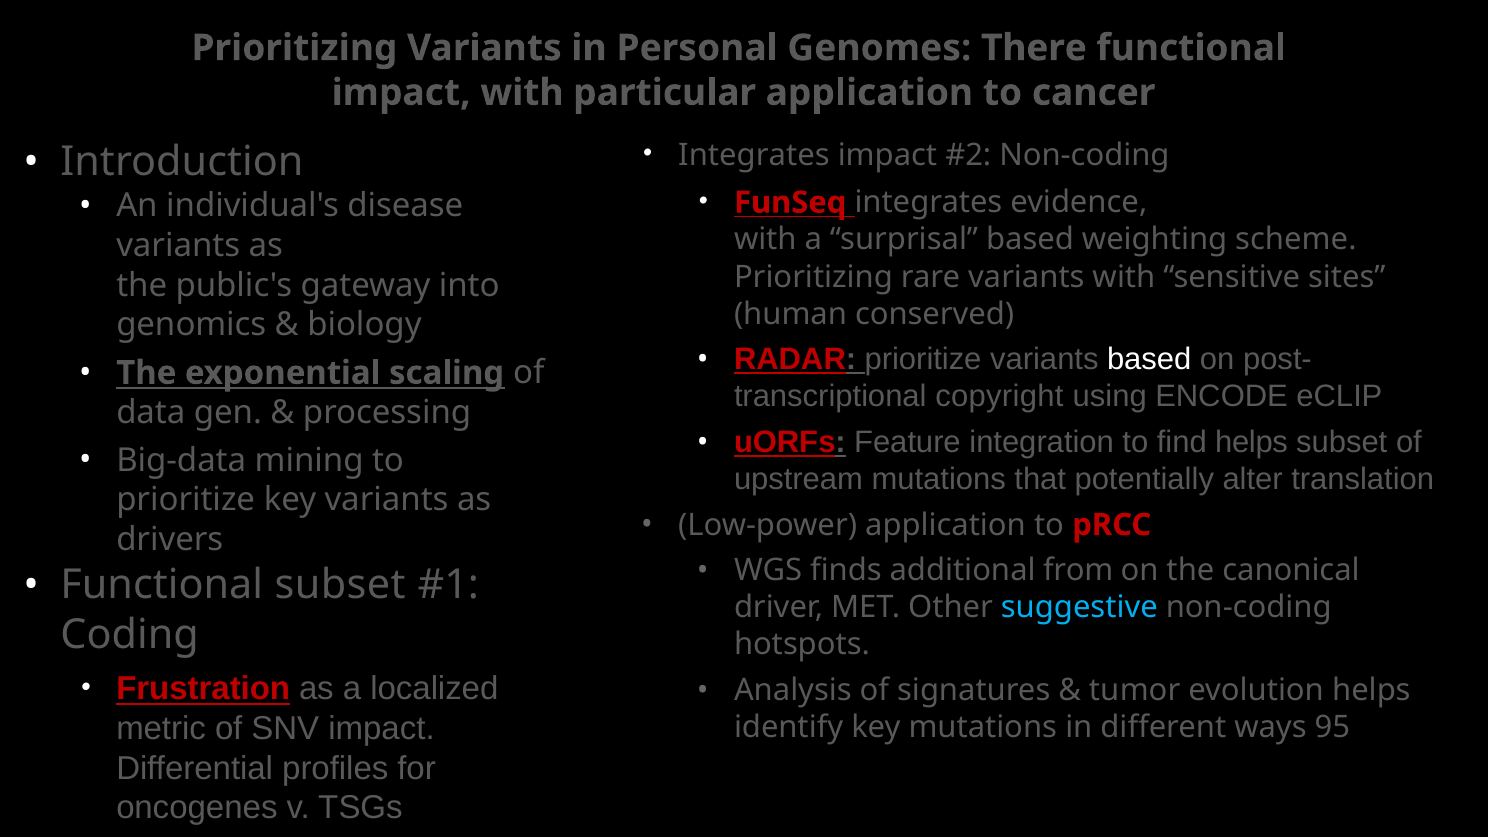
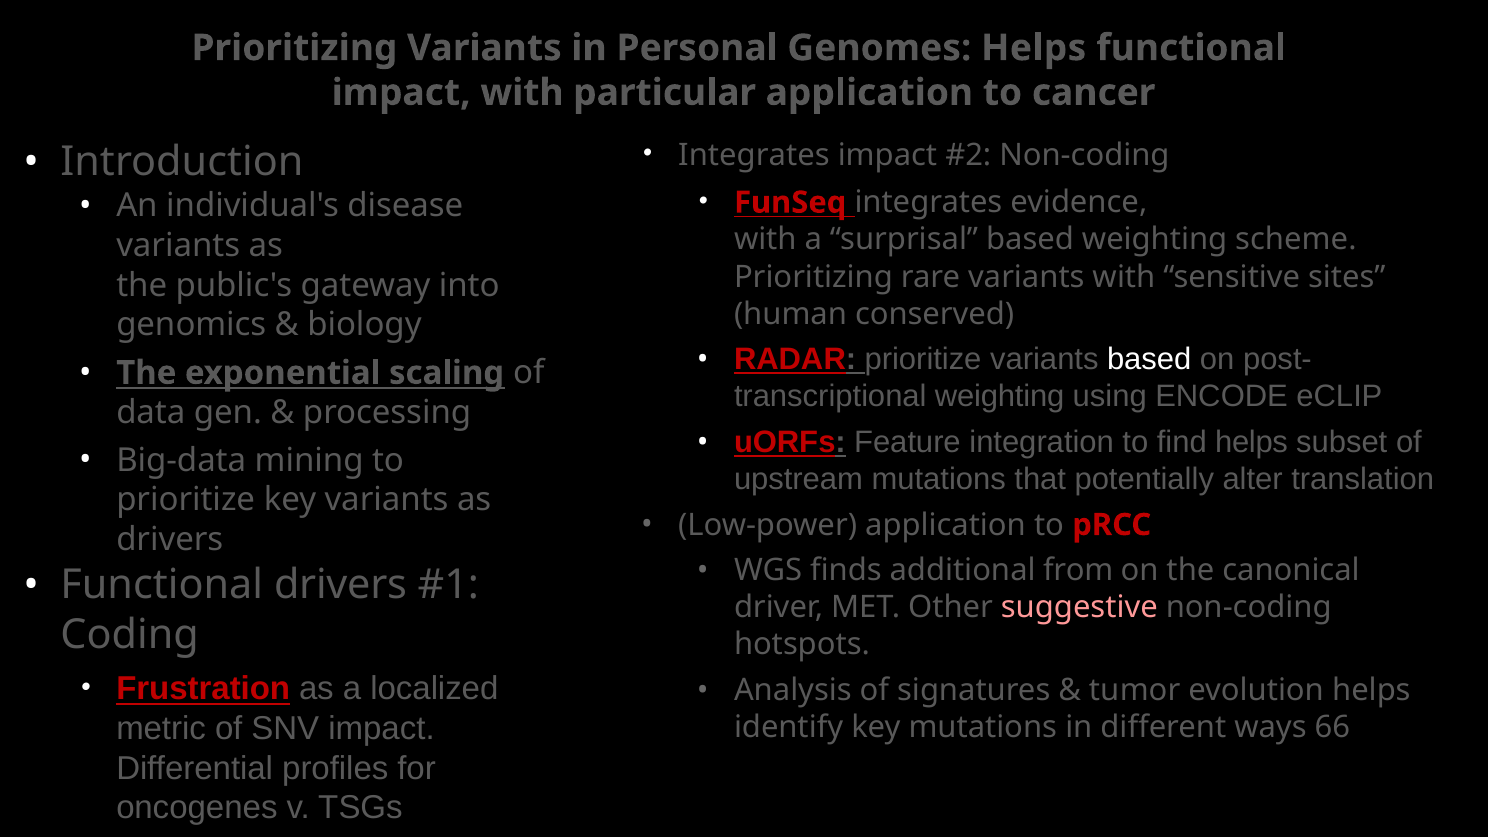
Genomes There: There -> Helps
copyright at (999, 397): copyright -> weighting
Functional subset: subset -> drivers
suggestive colour: light blue -> pink
95: 95 -> 66
